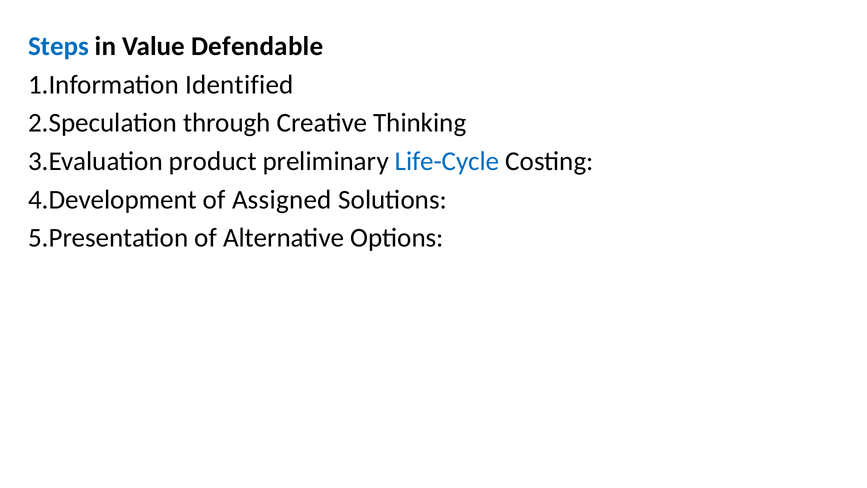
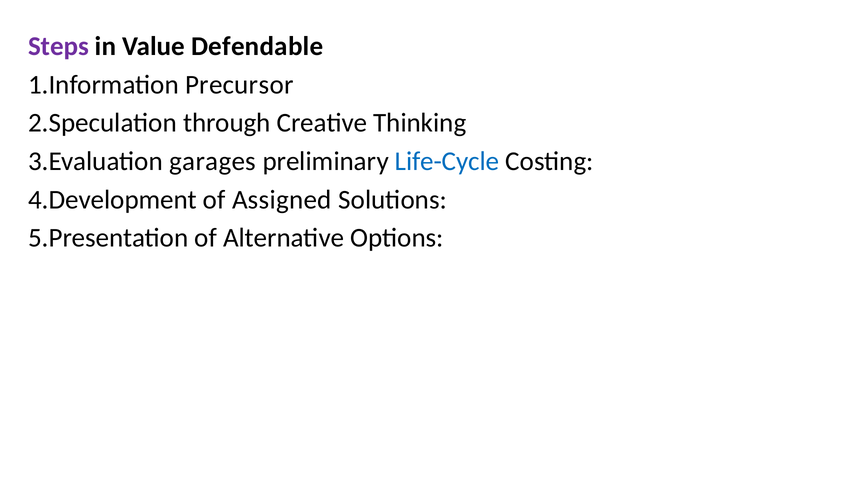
Steps colour: blue -> purple
Identified: Identified -> Precursor
product: product -> garages
